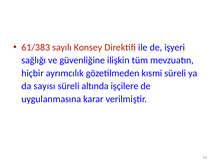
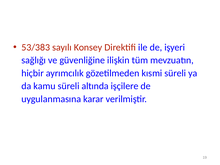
61/383: 61/383 -> 53/383
sayısı: sayısı -> kamu
